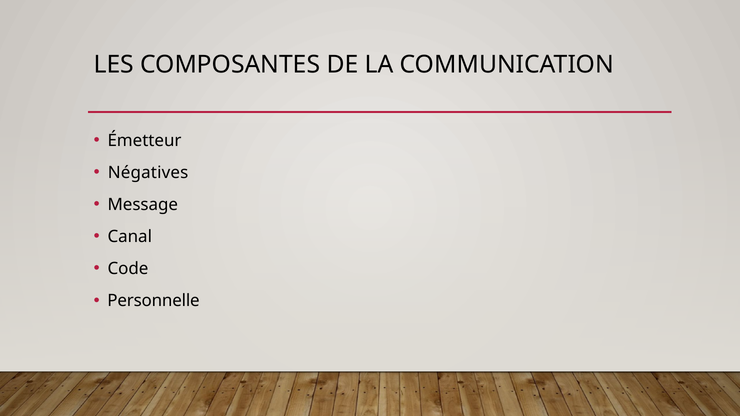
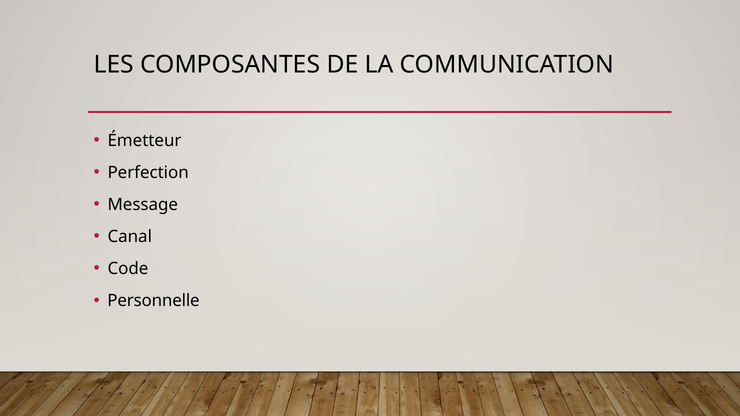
Négatives: Négatives -> Perfection
